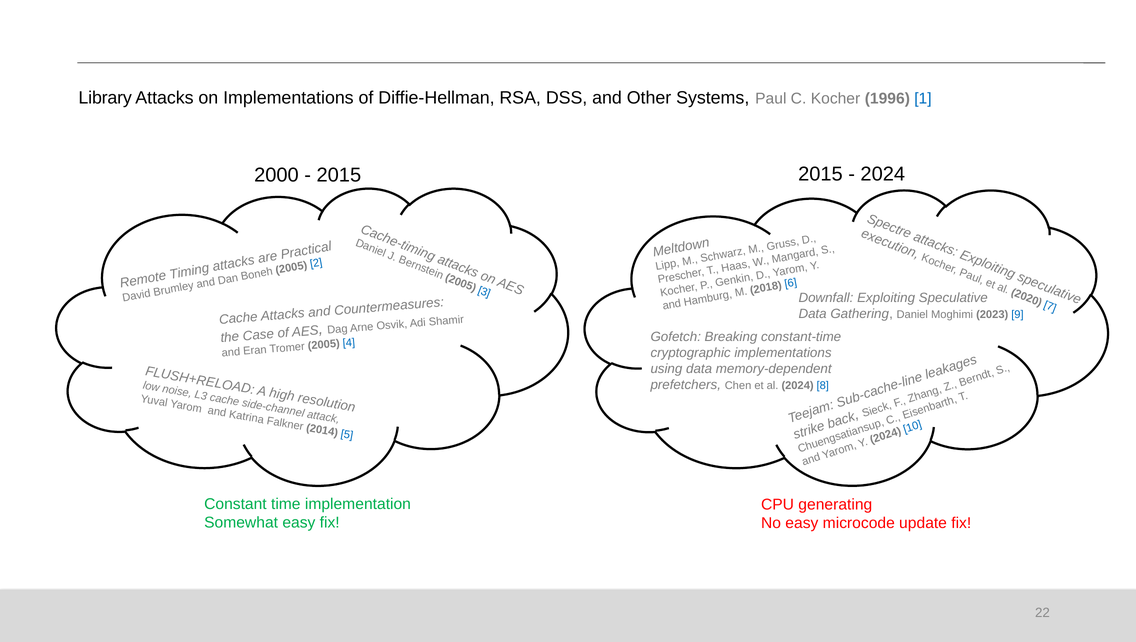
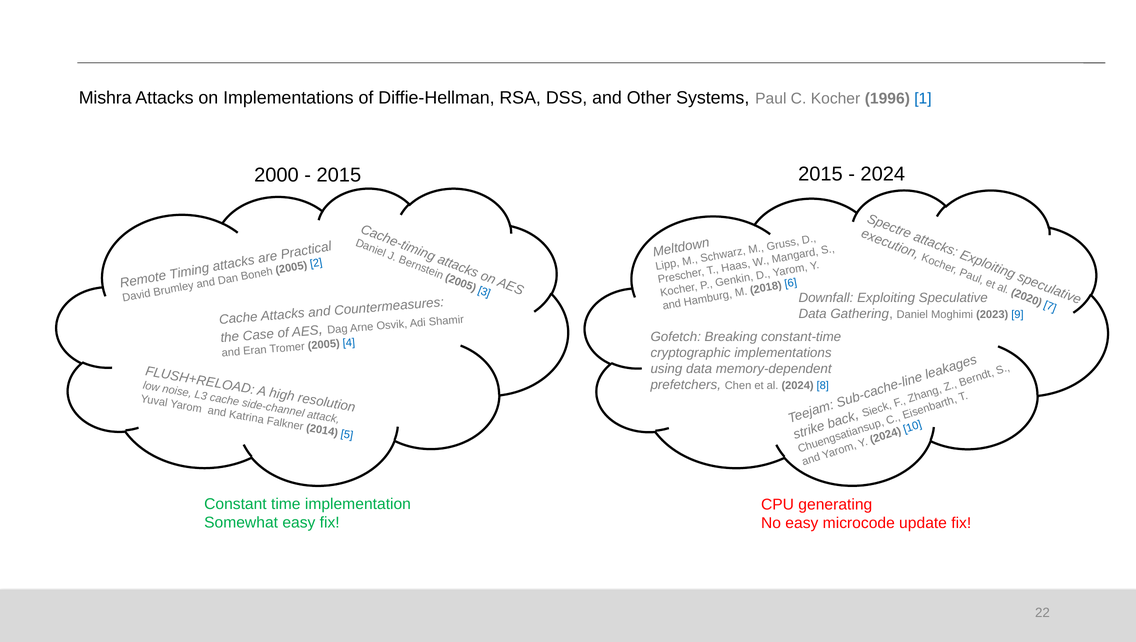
Library: Library -> Mishra
